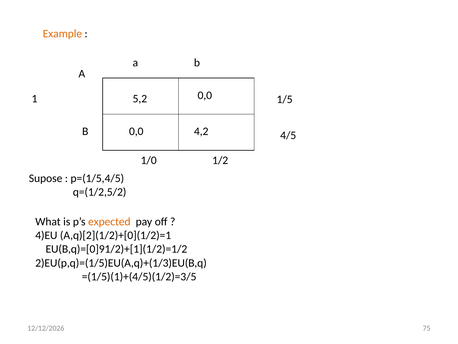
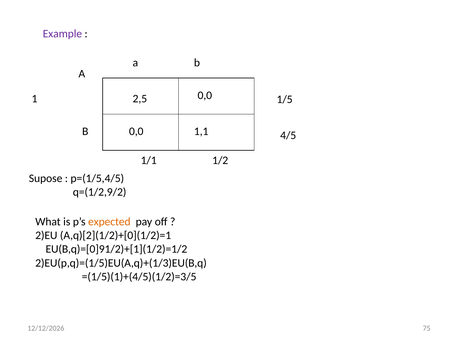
Example colour: orange -> purple
5,2: 5,2 -> 2,5
4,2: 4,2 -> 1,1
1/0: 1/0 -> 1/1
q=(1/2,5/2: q=(1/2,5/2 -> q=(1/2,9/2
4)EU: 4)EU -> 2)EU
